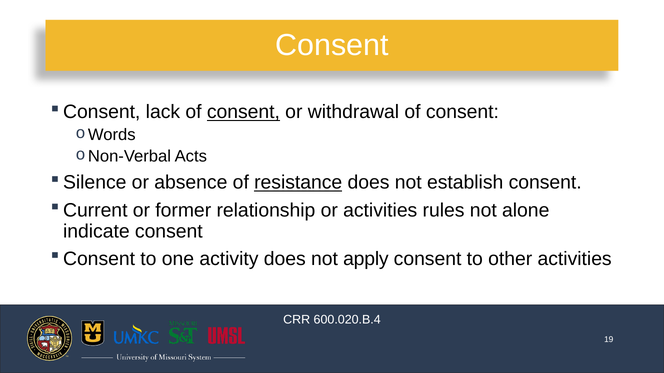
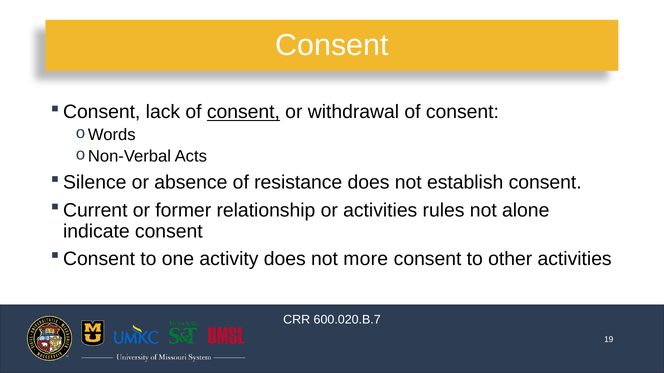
resistance underline: present -> none
apply: apply -> more
600.020.B.4: 600.020.B.4 -> 600.020.B.7
